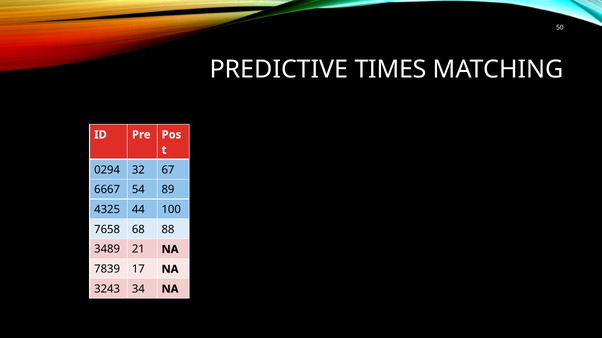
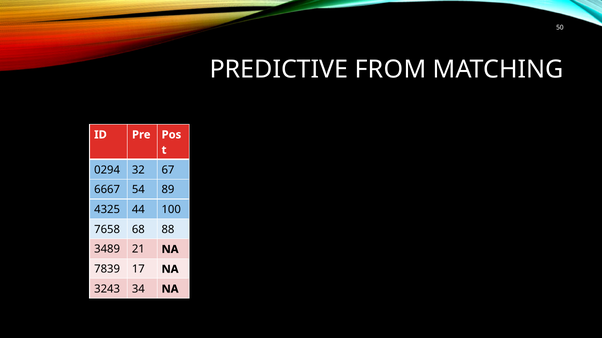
TIMES: TIMES -> FROM
